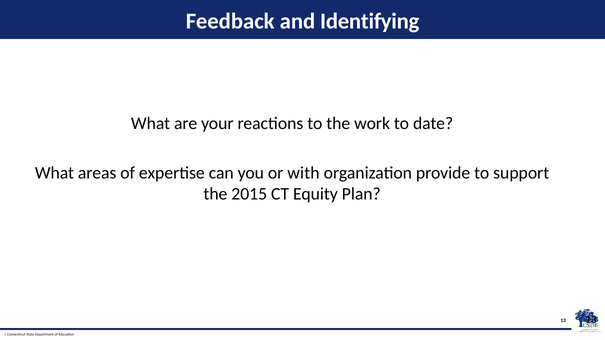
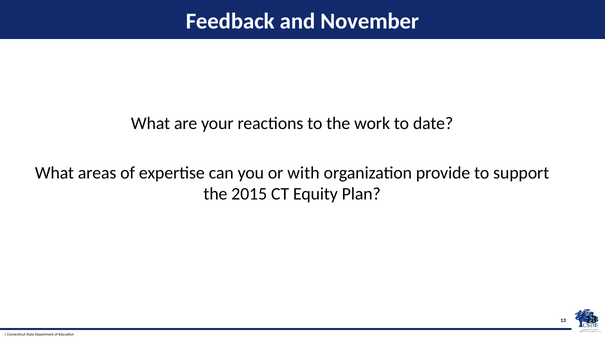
Identifying: Identifying -> November
